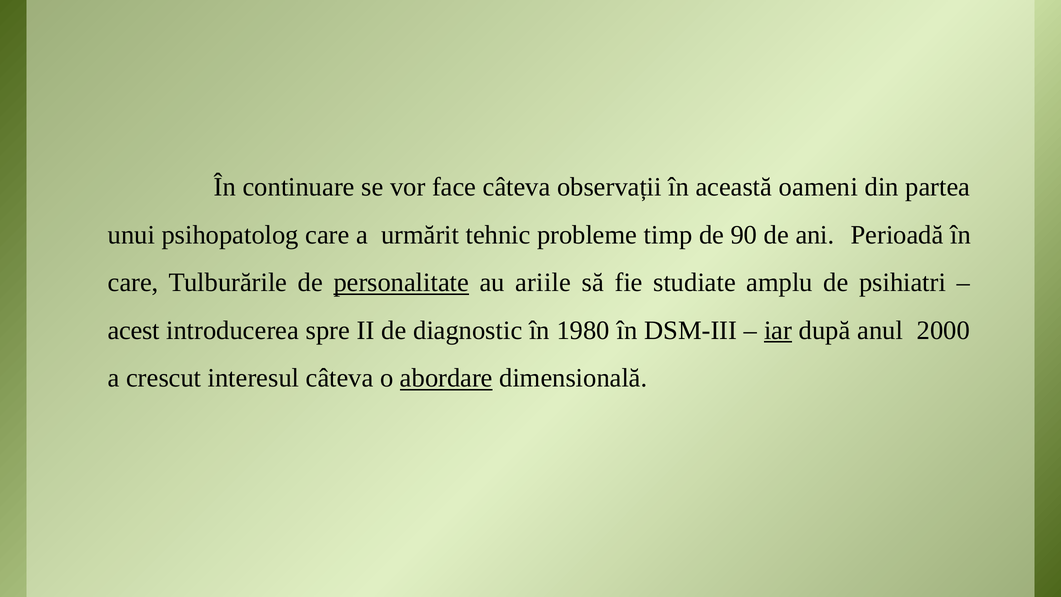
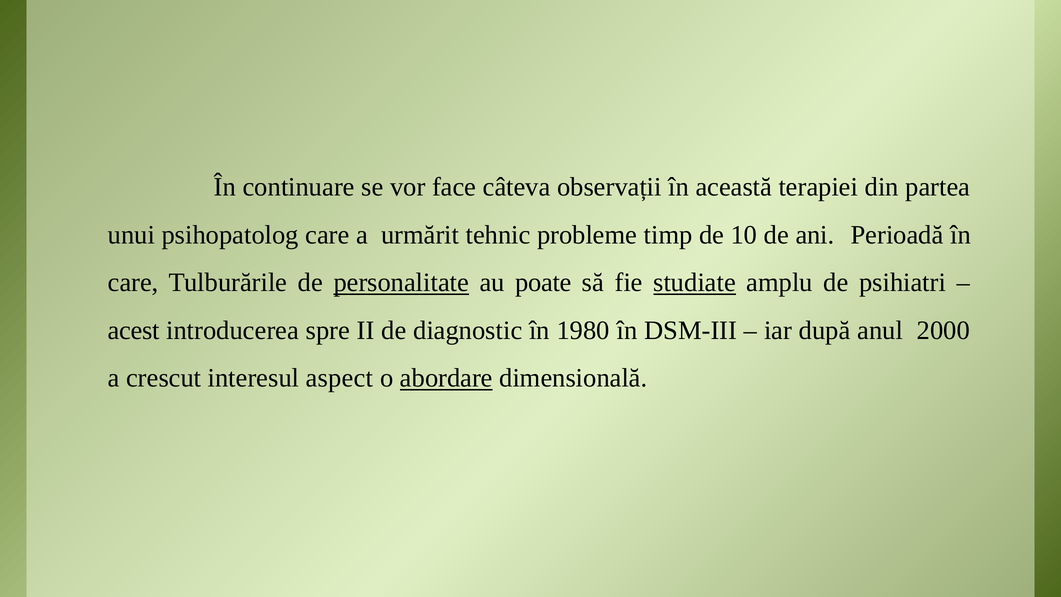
oameni: oameni -> terapiei
90: 90 -> 10
ariile: ariile -> poate
studiate underline: none -> present
iar underline: present -> none
interesul câteva: câteva -> aspect
